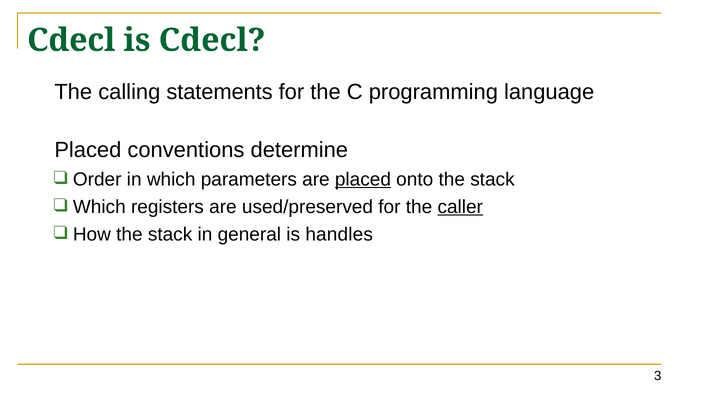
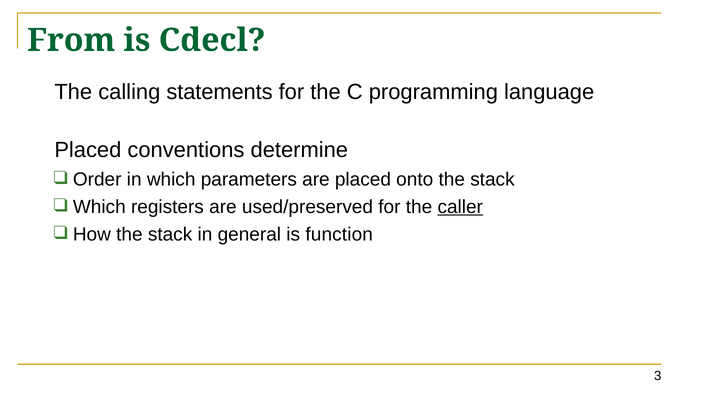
Cdecl at (71, 40): Cdecl -> From
placed at (363, 179) underline: present -> none
handles: handles -> function
